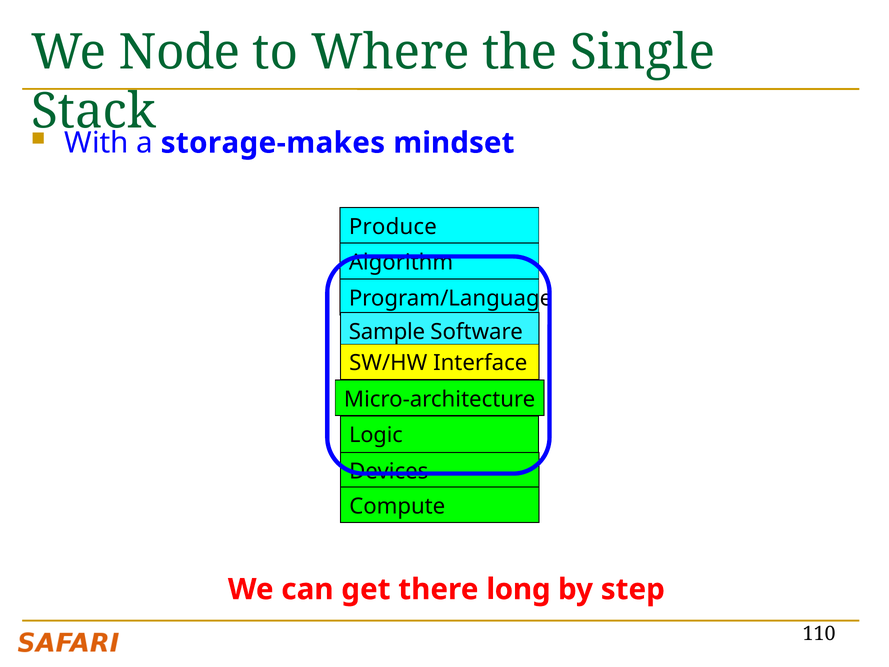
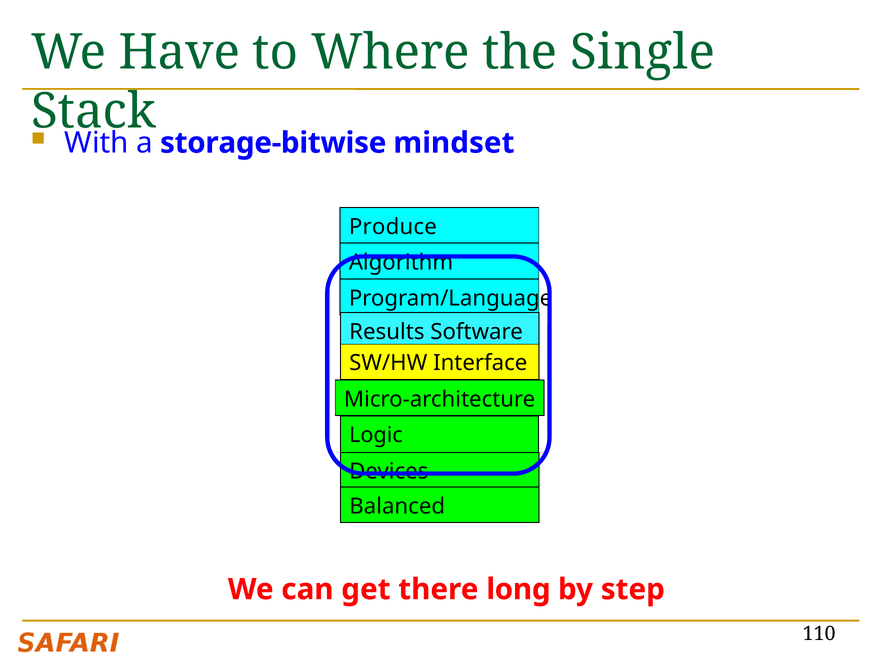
Node: Node -> Have
storage-makes: storage-makes -> storage-bitwise
Sample: Sample -> Results
Compute: Compute -> Balanced
